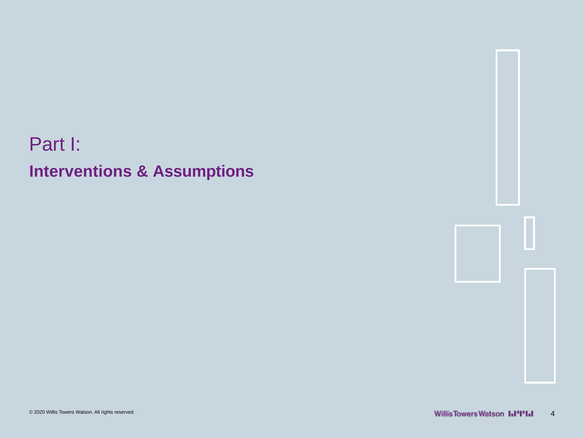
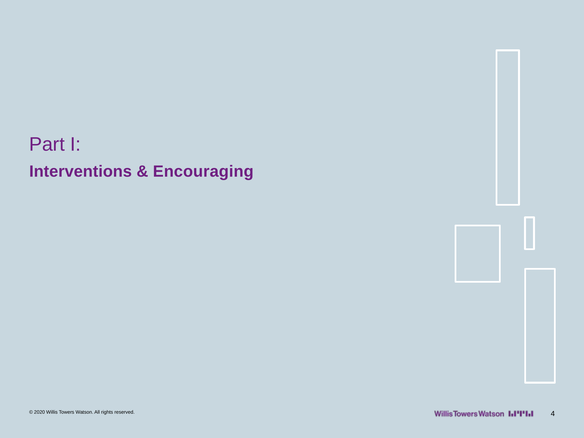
Assumptions: Assumptions -> Encouraging
